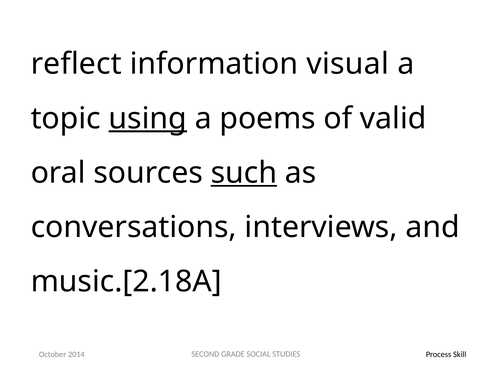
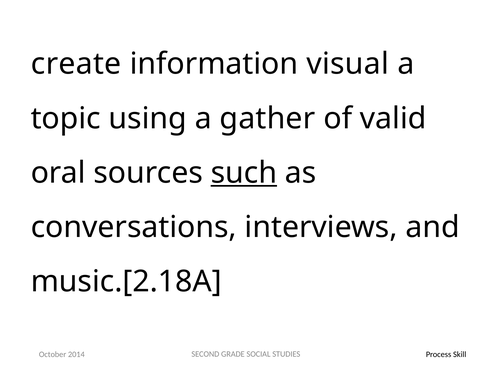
reflect: reflect -> create
using underline: present -> none
poems: poems -> gather
